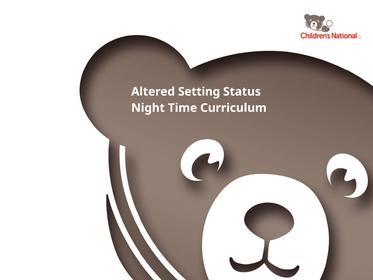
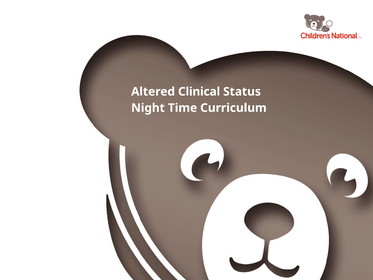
Setting: Setting -> Clinical
